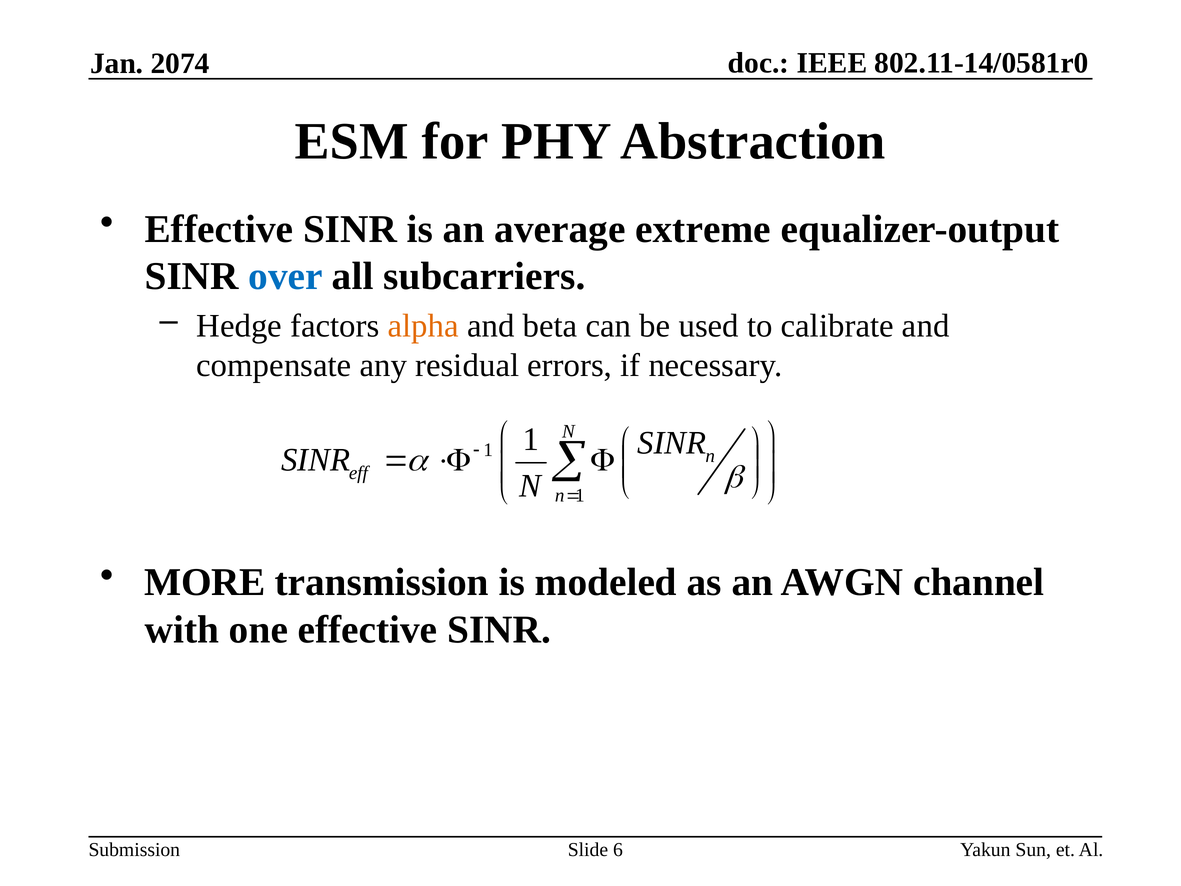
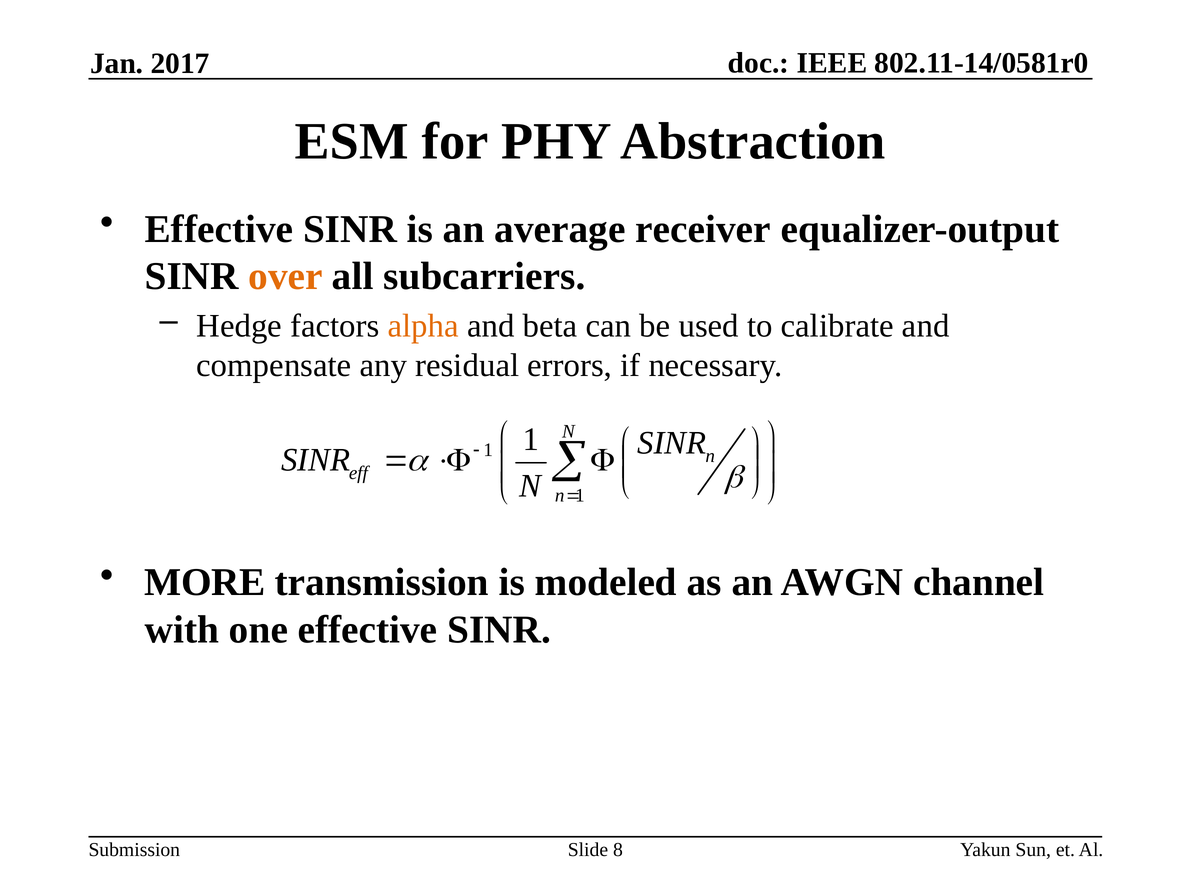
2074: 2074 -> 2017
extreme: extreme -> receiver
over colour: blue -> orange
6: 6 -> 8
